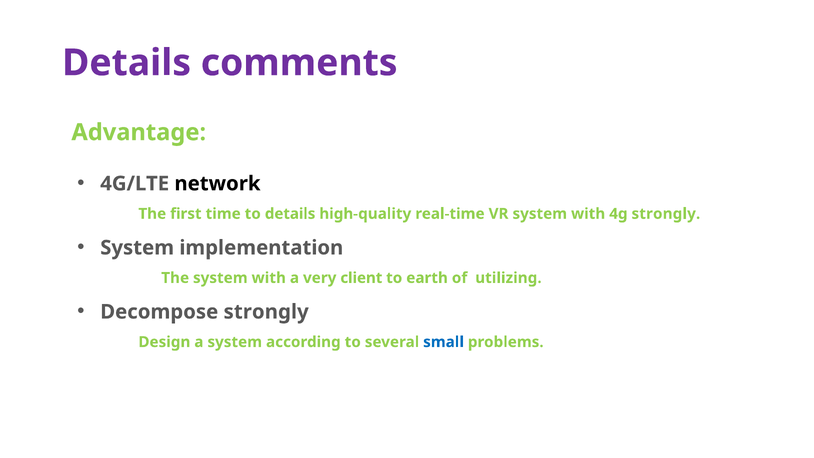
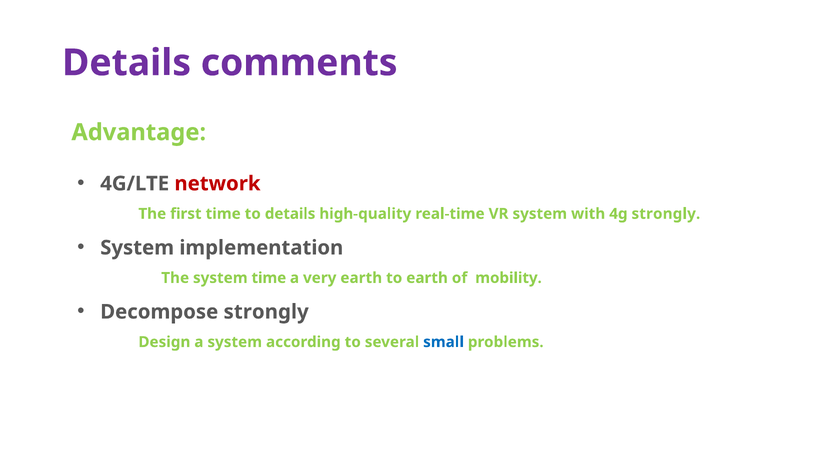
network colour: black -> red
The system with: with -> time
very client: client -> earth
utilizing: utilizing -> mobility
